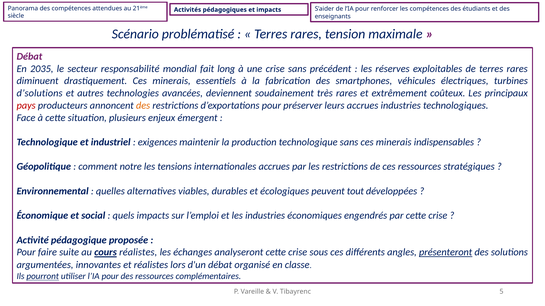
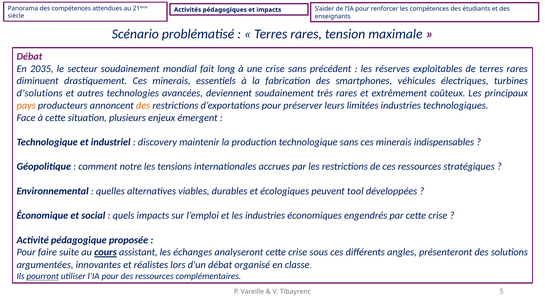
secteur responsabilité: responsabilité -> soudainement
pays colour: red -> orange
leurs accrues: accrues -> limitées
exigences: exigences -> discovery
tout: tout -> tool
cours réalistes: réalistes -> assistant
présenteront underline: present -> none
